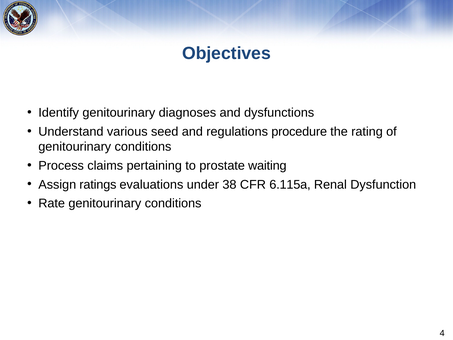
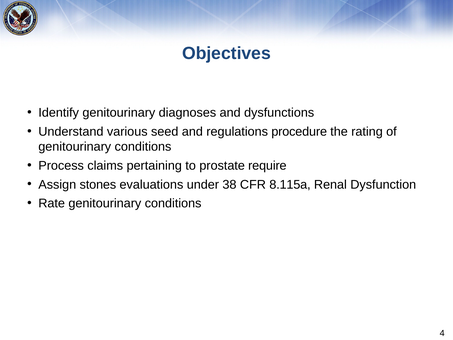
waiting: waiting -> require
ratings: ratings -> stones
6.115a: 6.115a -> 8.115a
